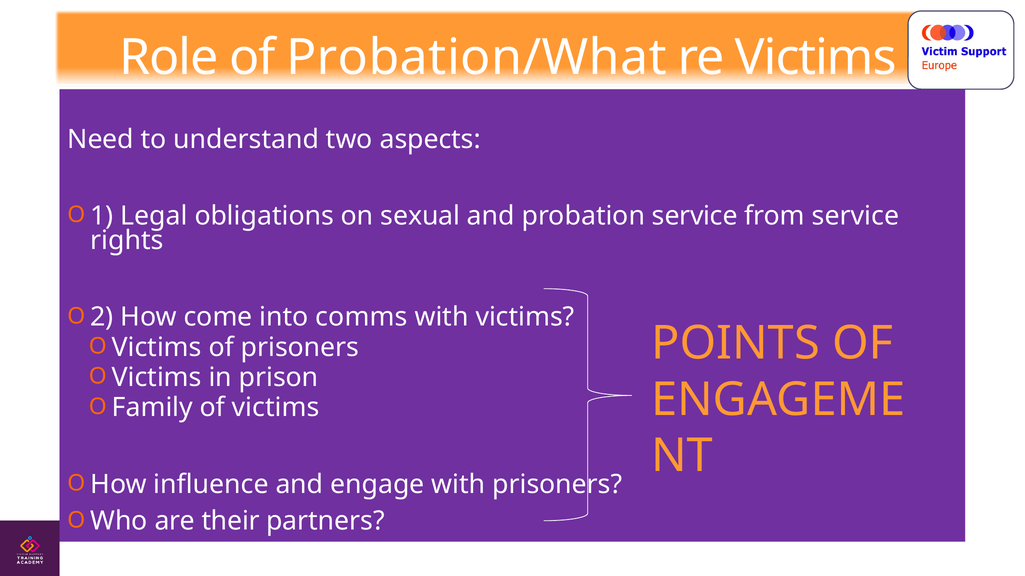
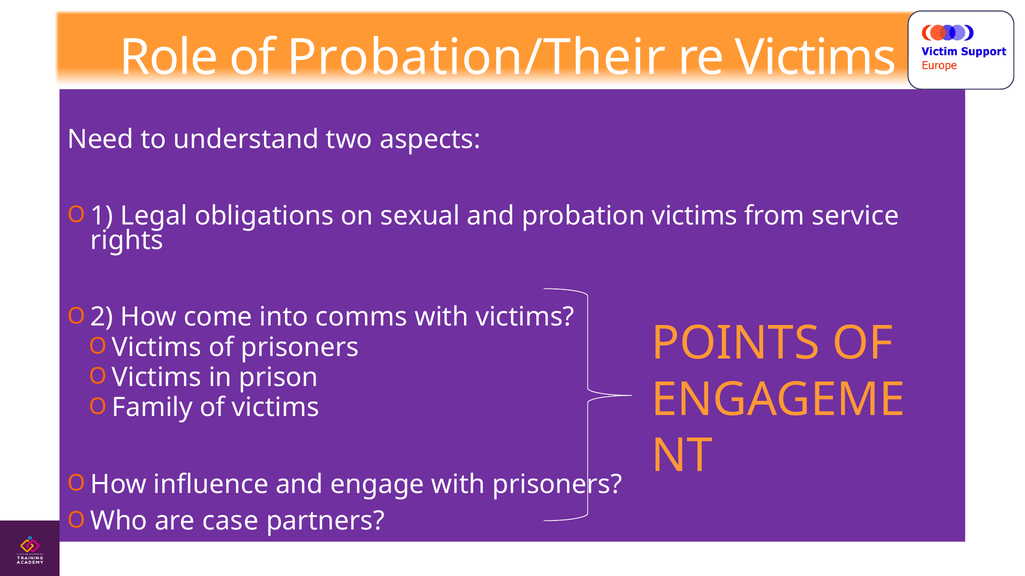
Probation/What: Probation/What -> Probation/Their
probation service: service -> victims
their: their -> case
